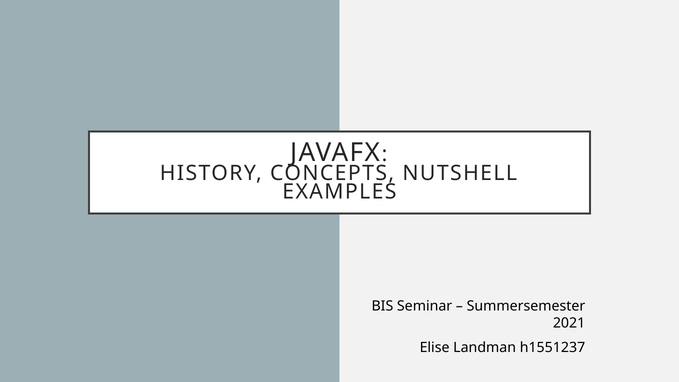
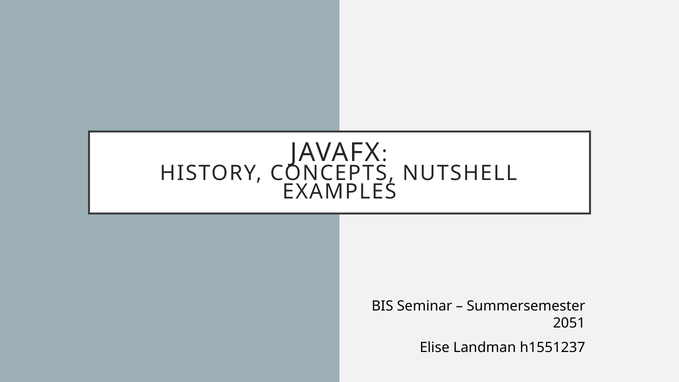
2021: 2021 -> 2051
